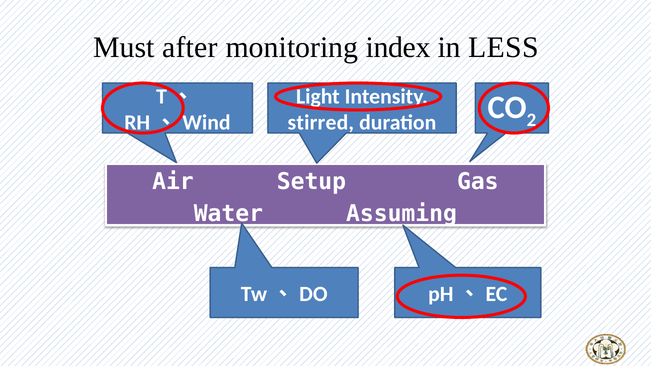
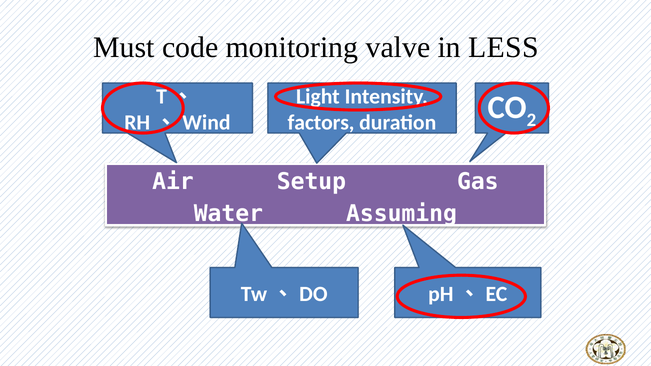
after: after -> code
index: index -> valve
stirred: stirred -> factors
